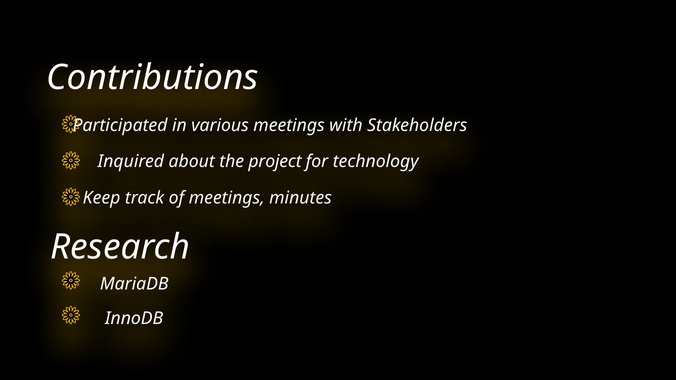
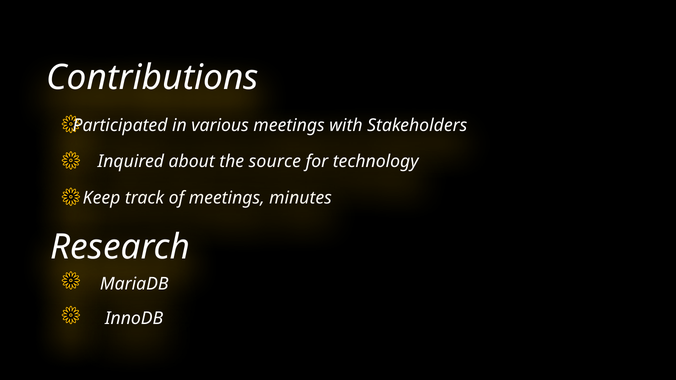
project: project -> source
